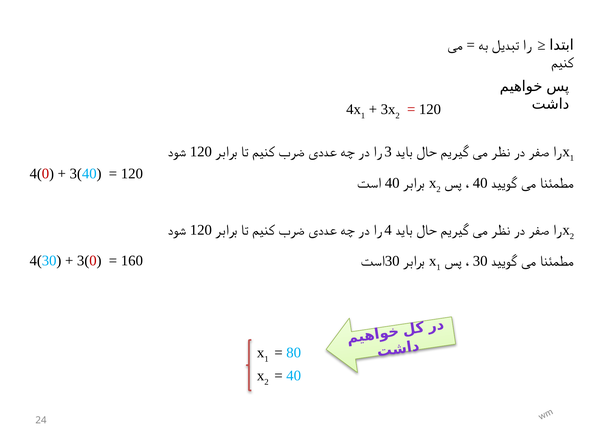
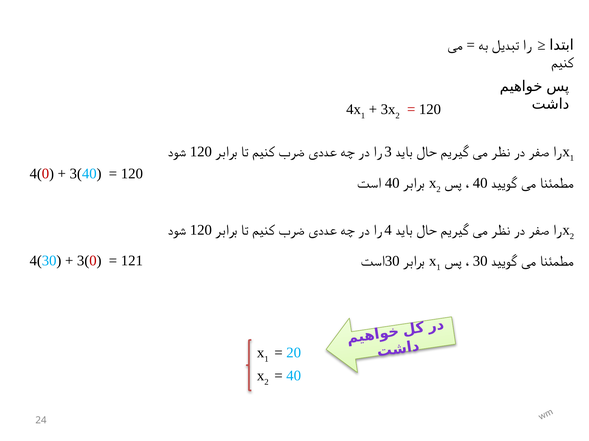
160: 160 -> 121
80: 80 -> 20
